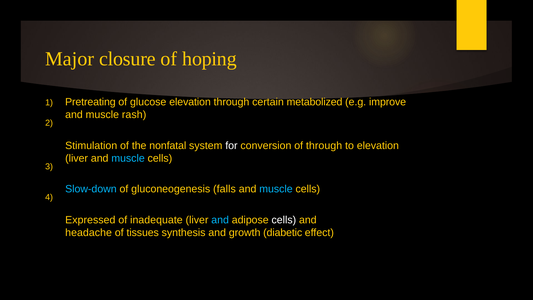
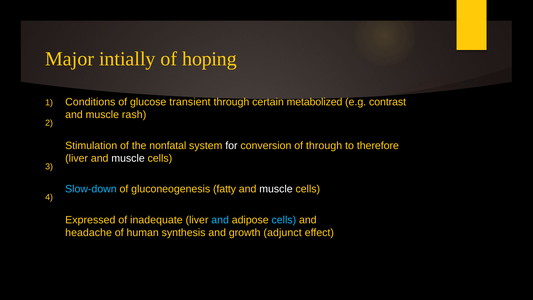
closure: closure -> intially
Pretreating: Pretreating -> Conditions
glucose elevation: elevation -> transient
improve: improve -> contrast
to elevation: elevation -> therefore
muscle at (128, 158) colour: light blue -> white
falls: falls -> fatty
muscle at (276, 189) colour: light blue -> white
cells at (284, 220) colour: white -> light blue
tissues: tissues -> human
diabetic: diabetic -> adjunct
